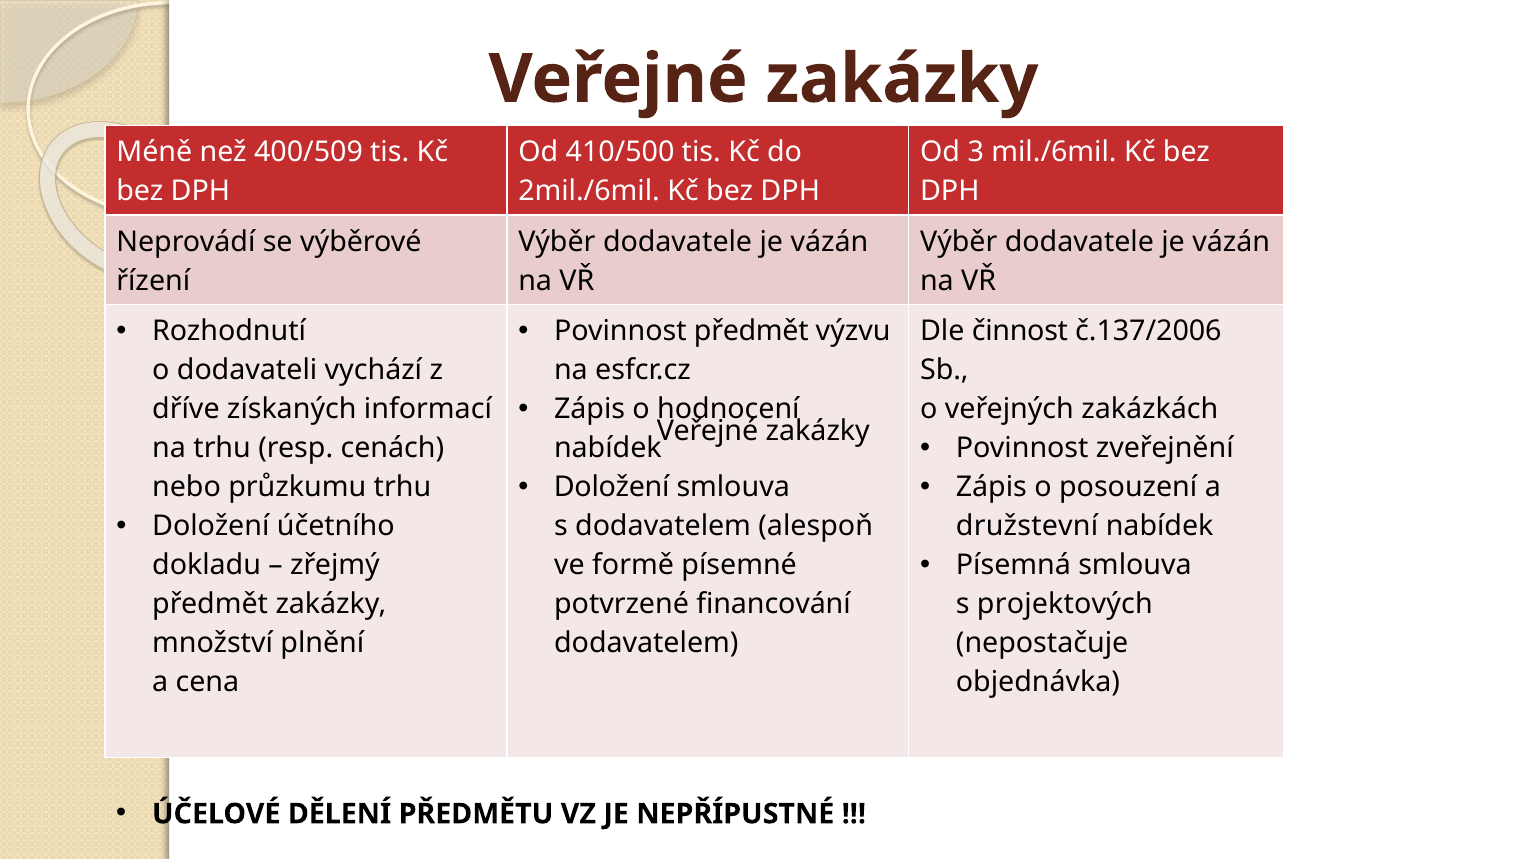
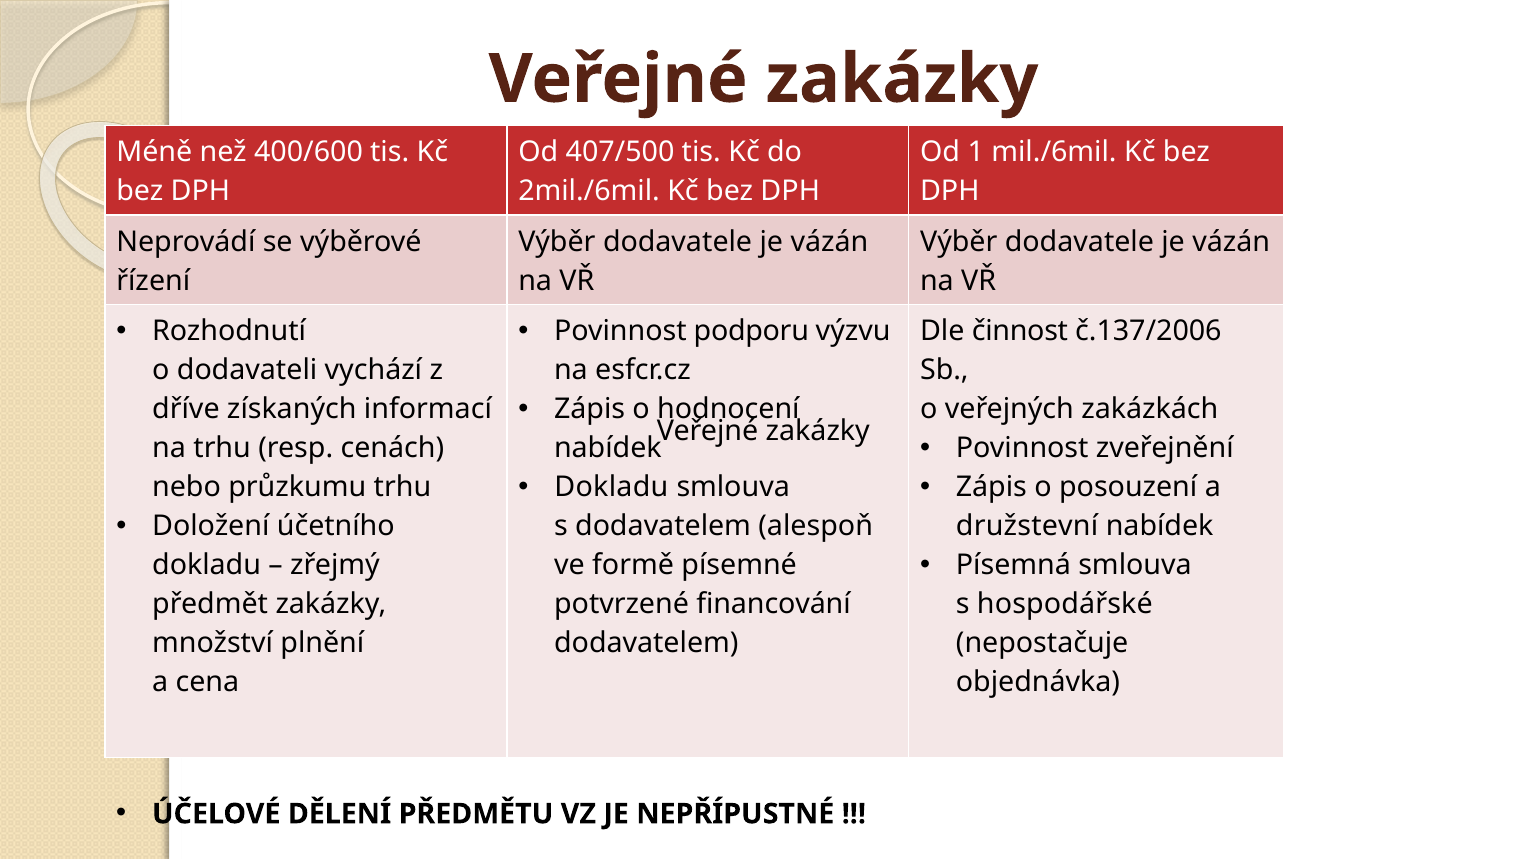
400/509: 400/509 -> 400/600
410/500: 410/500 -> 407/500
3: 3 -> 1
Povinnost předmět: předmět -> podporu
Doložení at (612, 487): Doložení -> Dokladu
projektových: projektových -> hospodářské
